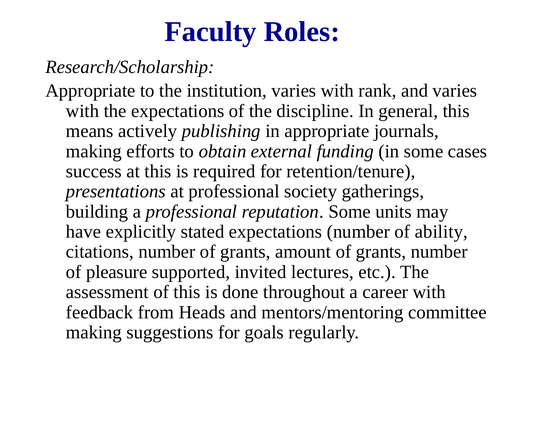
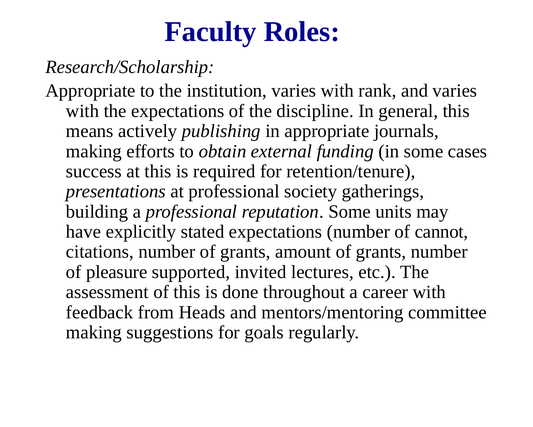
ability: ability -> cannot
